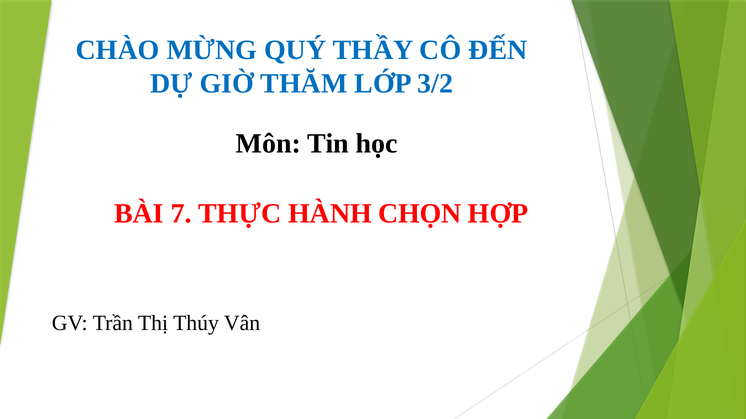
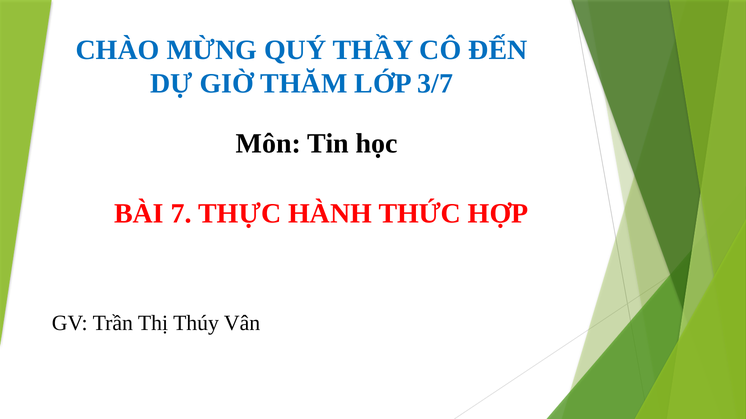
3/2: 3/2 -> 3/7
CHỌN: CHỌN -> THỨC
